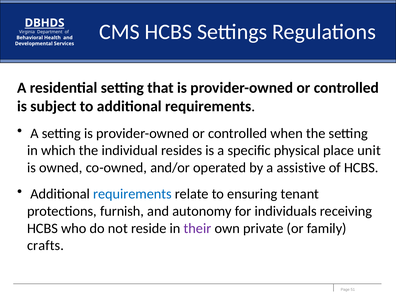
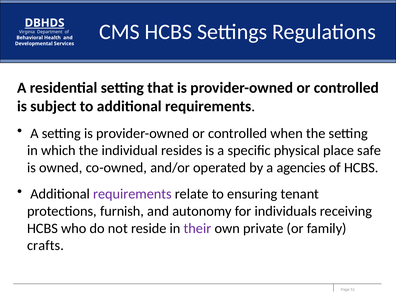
unit: unit -> safe
assistive: assistive -> agencies
requirements at (132, 194) colour: blue -> purple
